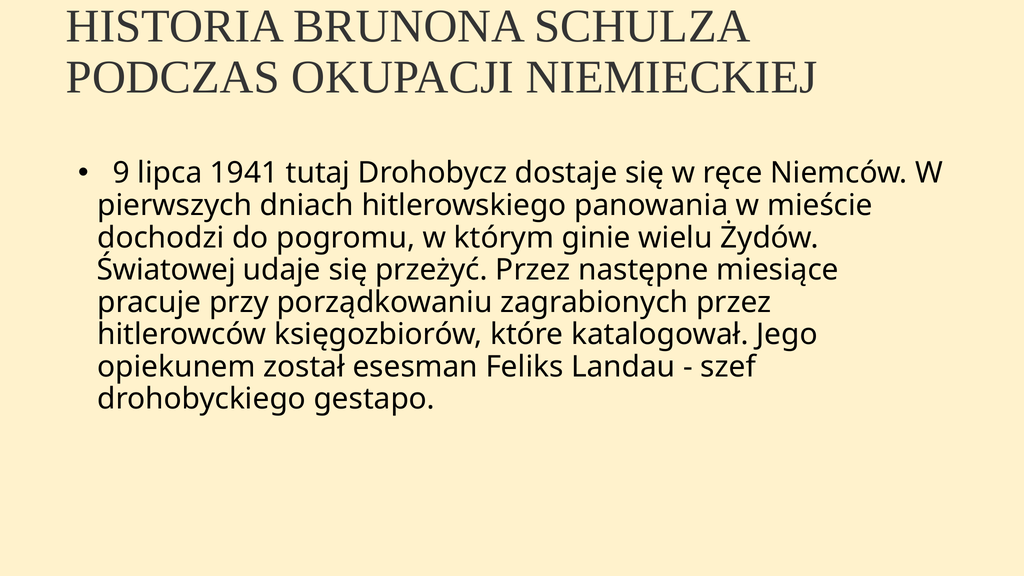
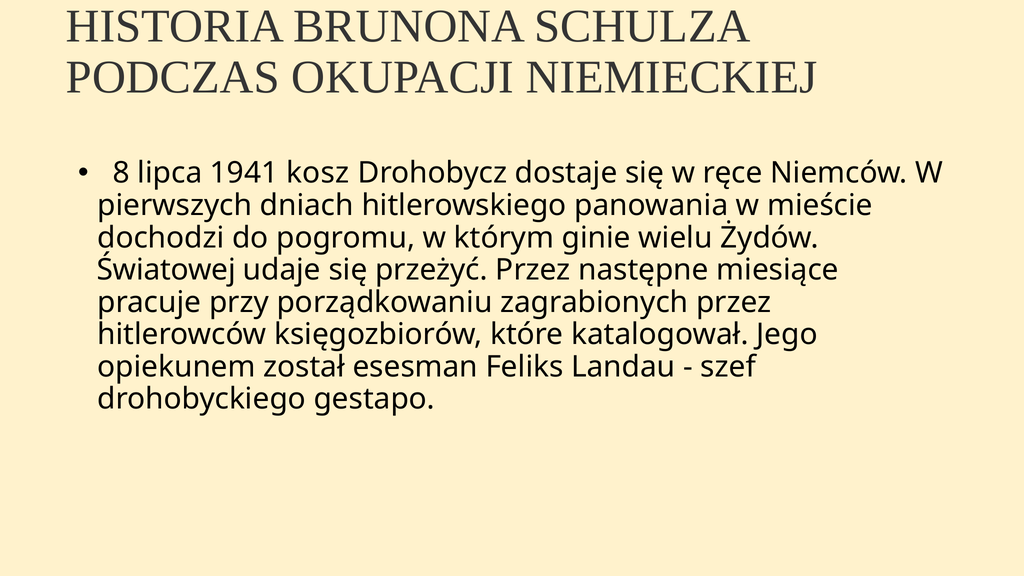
9: 9 -> 8
tutaj: tutaj -> kosz
